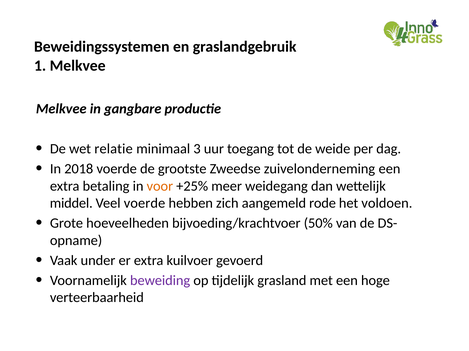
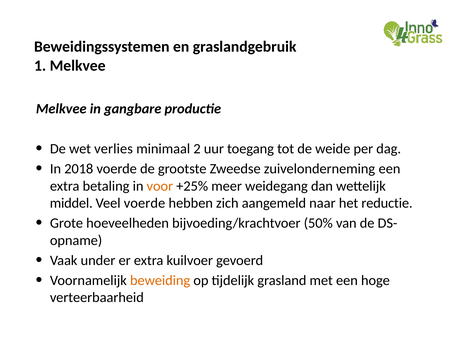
relatie: relatie -> verlies
3: 3 -> 2
rode: rode -> naar
voldoen: voldoen -> reductie
beweiding colour: purple -> orange
